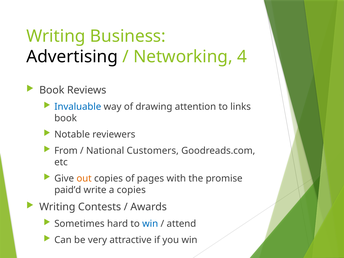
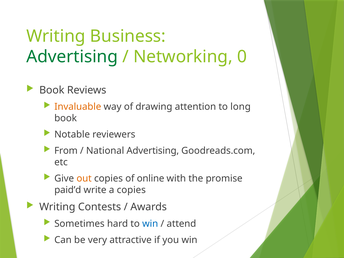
Advertising at (72, 57) colour: black -> green
4: 4 -> 0
Invaluable colour: blue -> orange
links: links -> long
National Customers: Customers -> Advertising
pages: pages -> online
